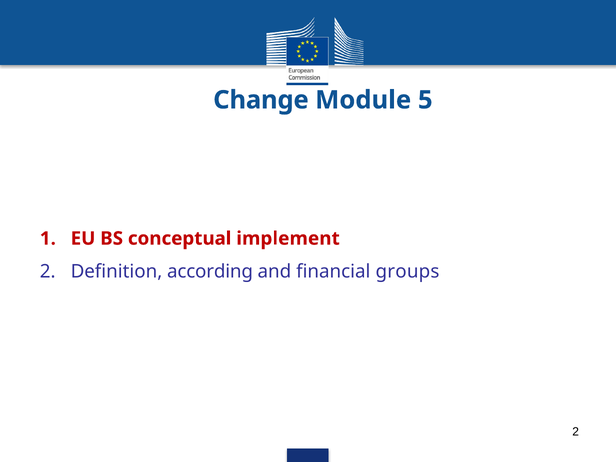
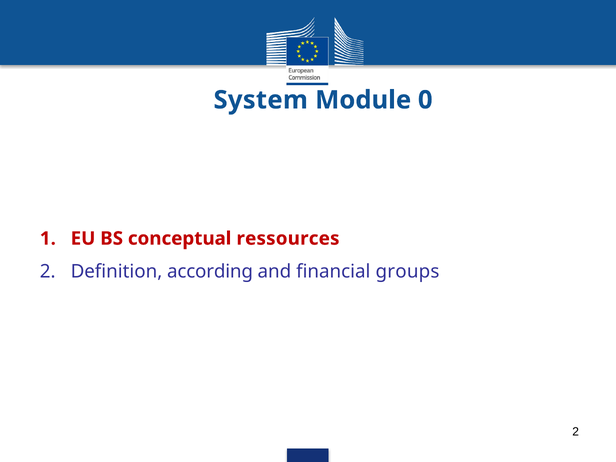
Change: Change -> System
5: 5 -> 0
implement: implement -> ressources
